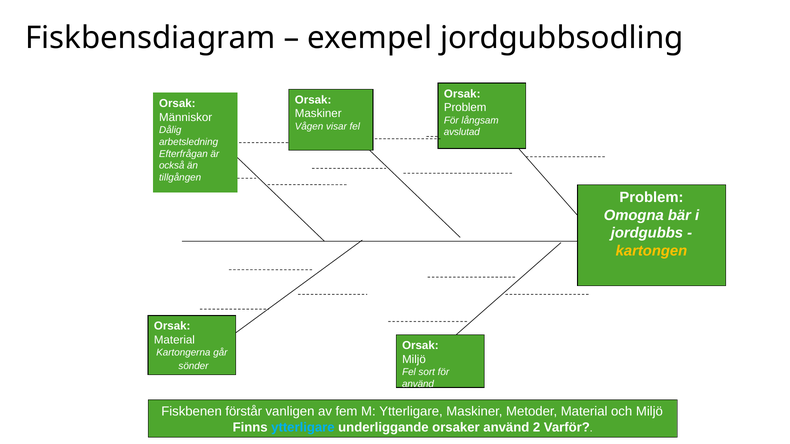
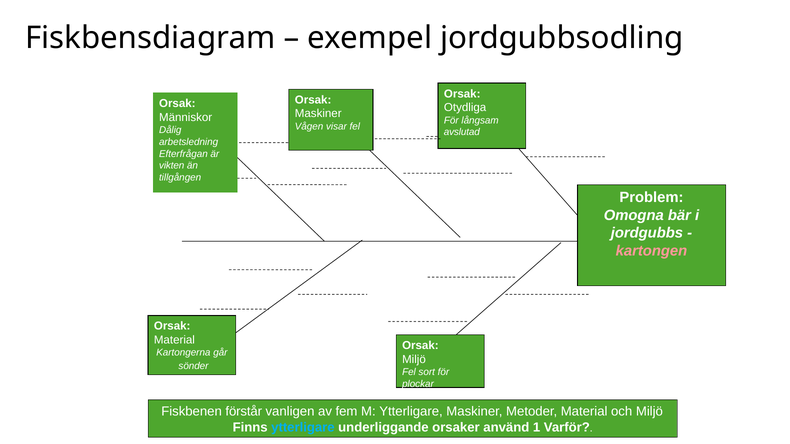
Problem at (465, 108): Problem -> Otydliga
också: också -> vikten
kartongen colour: yellow -> pink
använd at (418, 384): använd -> plockar
2: 2 -> 1
